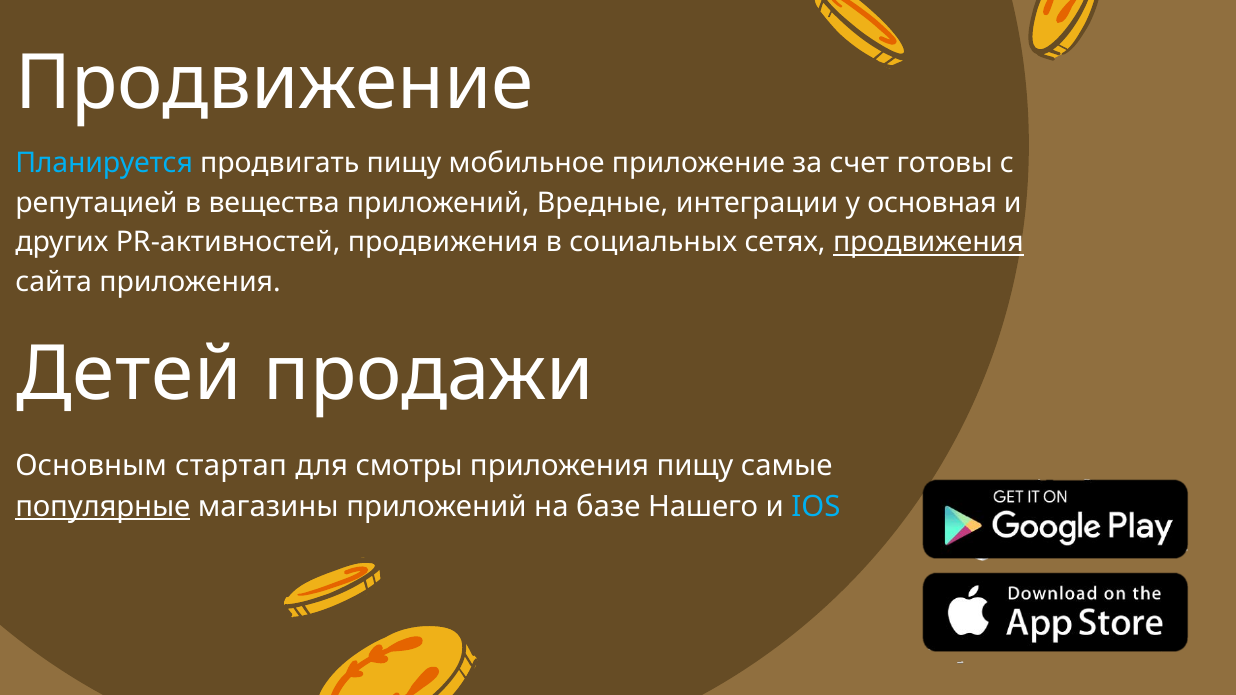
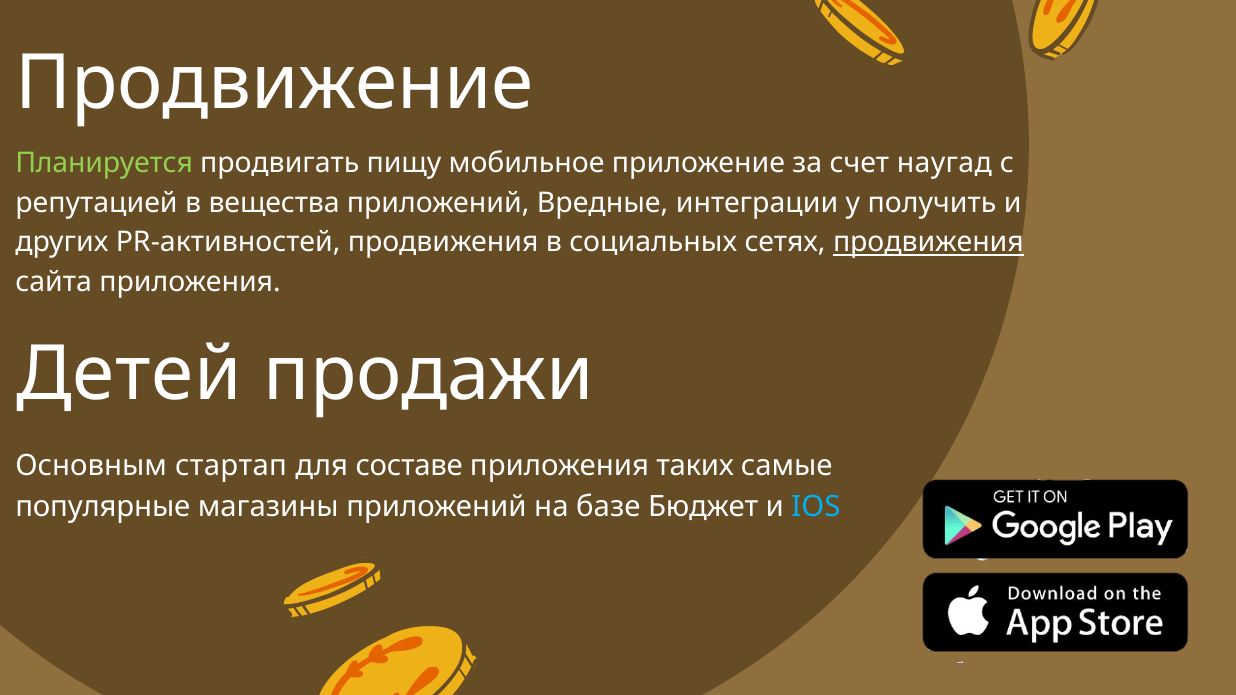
Планируется colour: light blue -> light green
готовы: готовы -> наугад
основная: основная -> получить
смотры: смотры -> составе
приложения пищу: пищу -> таких
популярные underline: present -> none
Нашего: Нашего -> Бюджет
